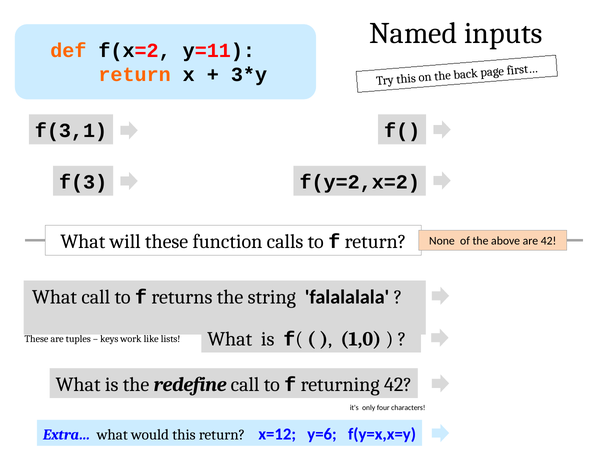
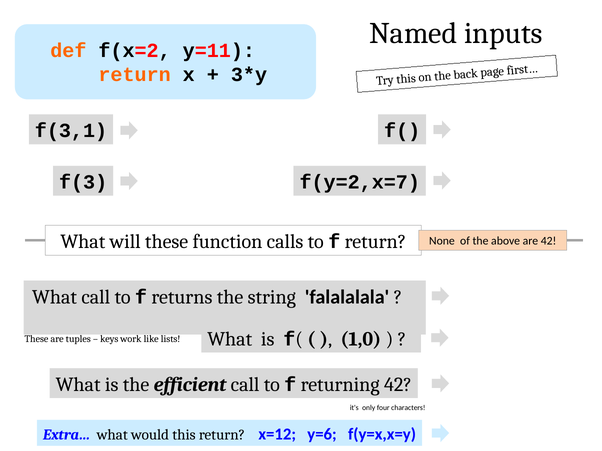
f(y=2,x=2: f(y=2,x=2 -> f(y=2,x=7
redefine: redefine -> efficient
